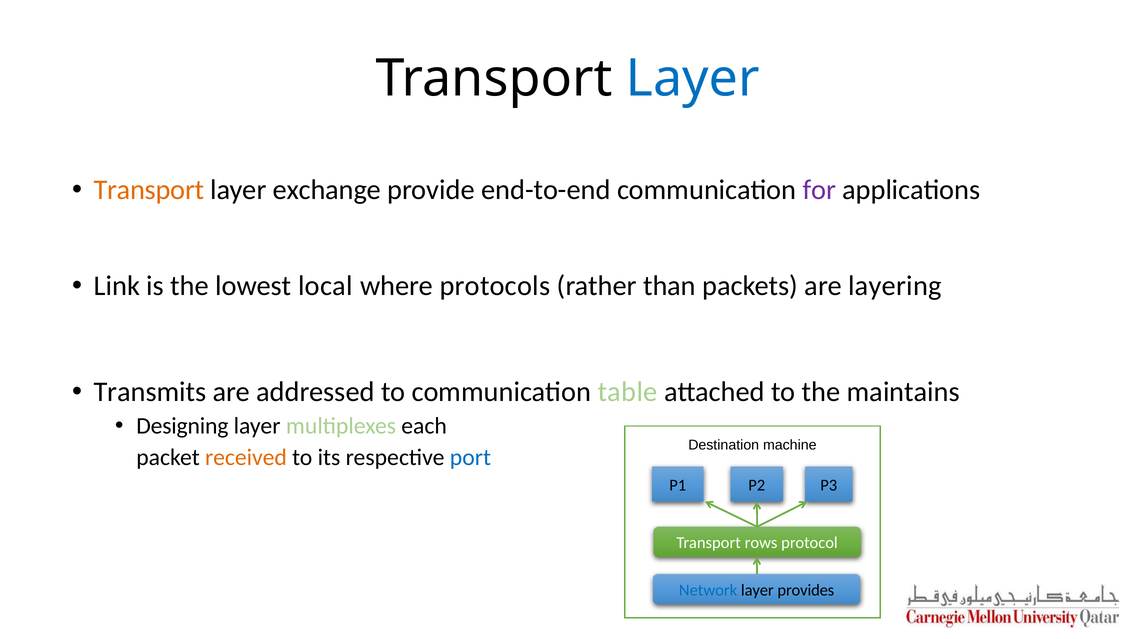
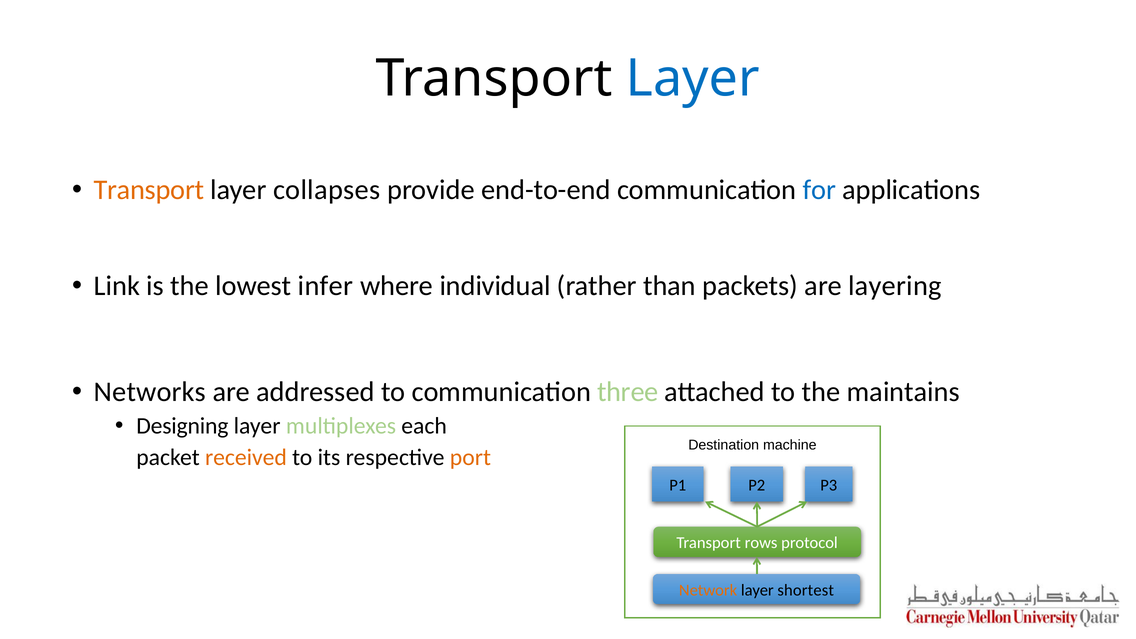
exchange: exchange -> collapses
for colour: purple -> blue
local: local -> infer
protocols: protocols -> individual
Transmits: Transmits -> Networks
table: table -> three
port colour: blue -> orange
Network colour: blue -> orange
provides: provides -> shortest
